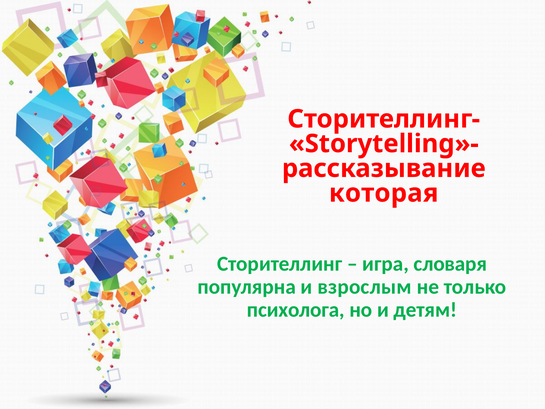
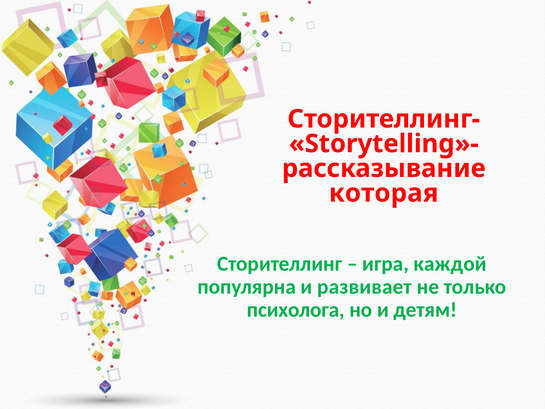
словаря: словаря -> каждой
взрослым: взрослым -> развивает
